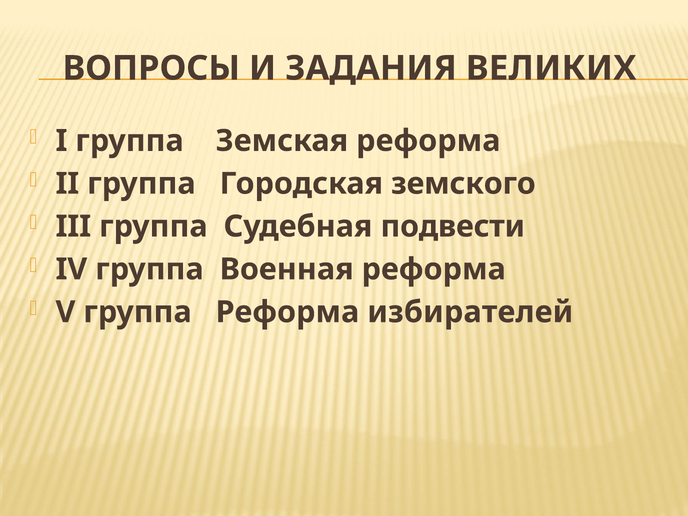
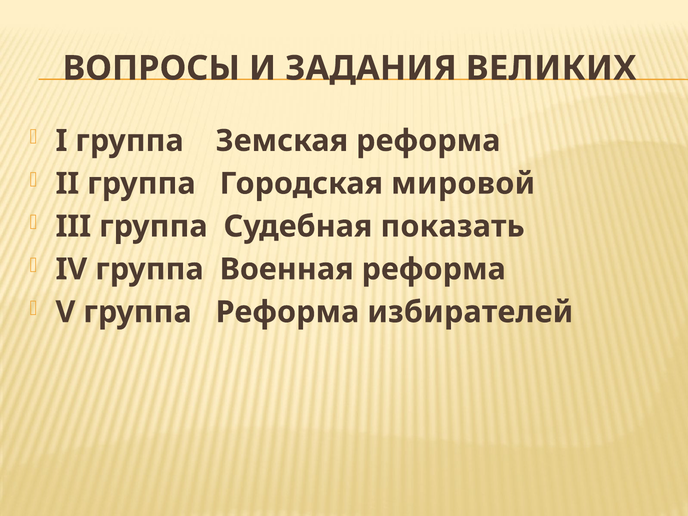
земского: земского -> мировой
подвести: подвести -> показать
